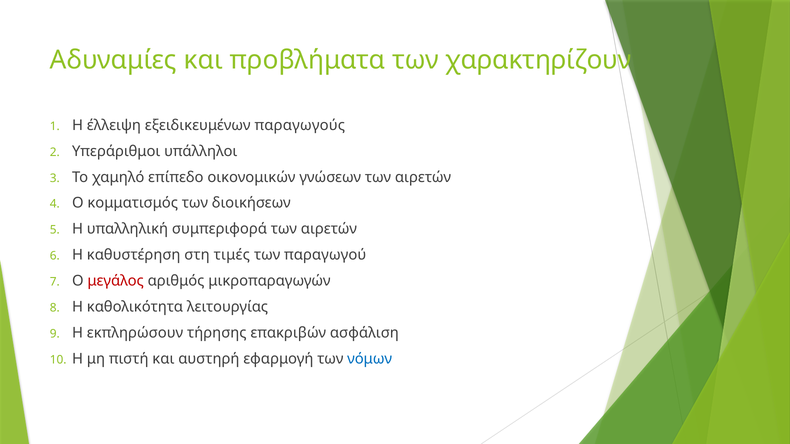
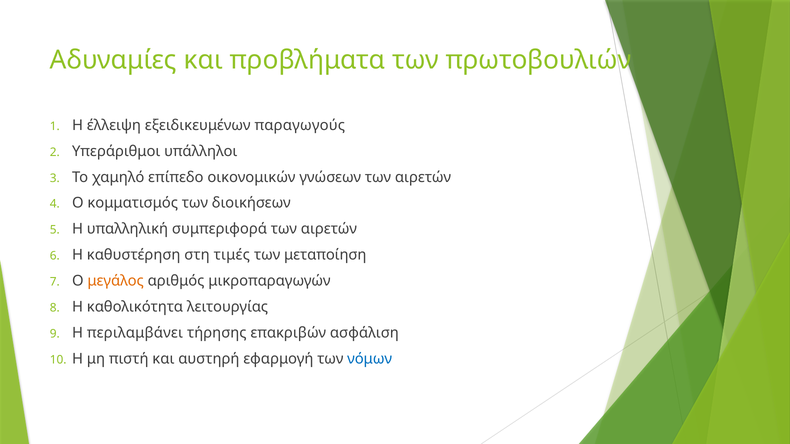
χαρακτηρίζουν: χαρακτηρίζουν -> πρωτοβουλιών
παραγωγού: παραγωγού -> μεταποίηση
μεγάλος colour: red -> orange
εκπληρώσουν: εκπληρώσουν -> περιλαμβάνει
